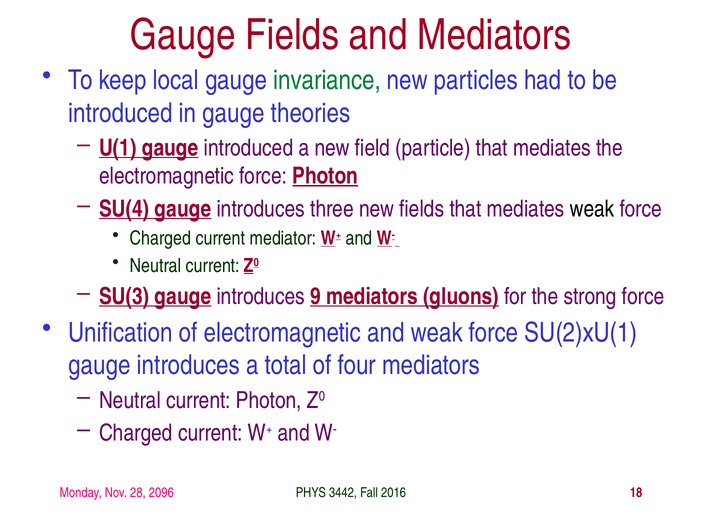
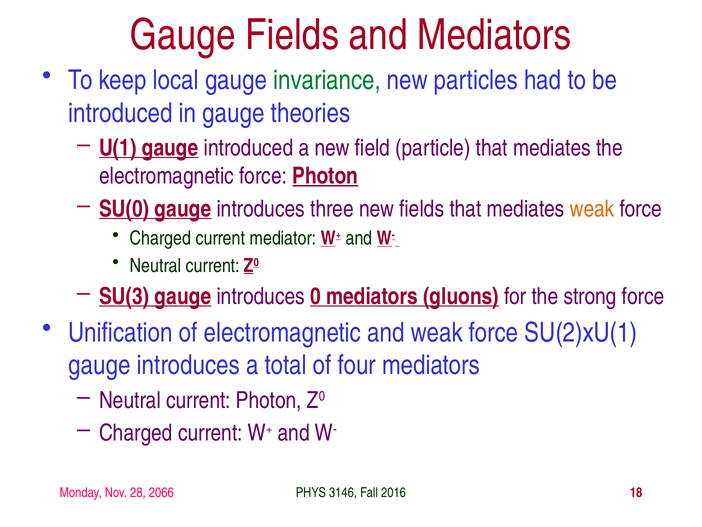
SU(4: SU(4 -> SU(0
weak at (592, 209) colour: black -> orange
9: 9 -> 0
2096: 2096 -> 2066
3442: 3442 -> 3146
